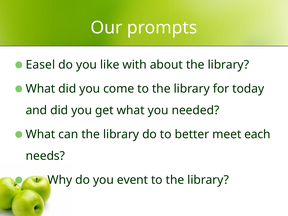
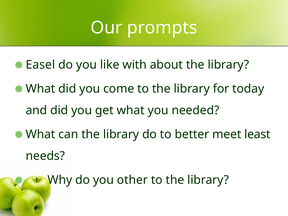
each: each -> least
event: event -> other
